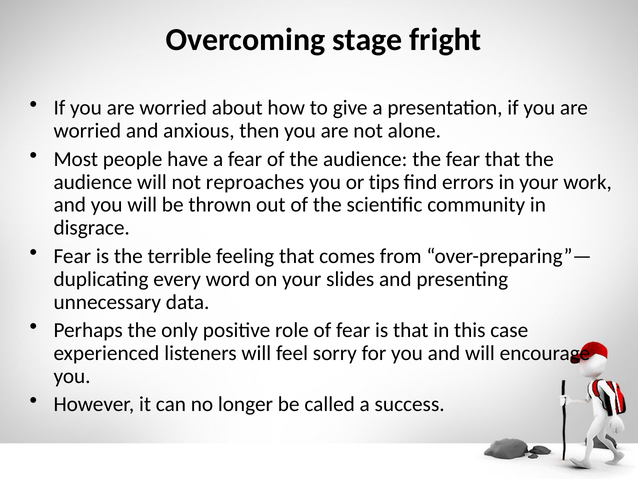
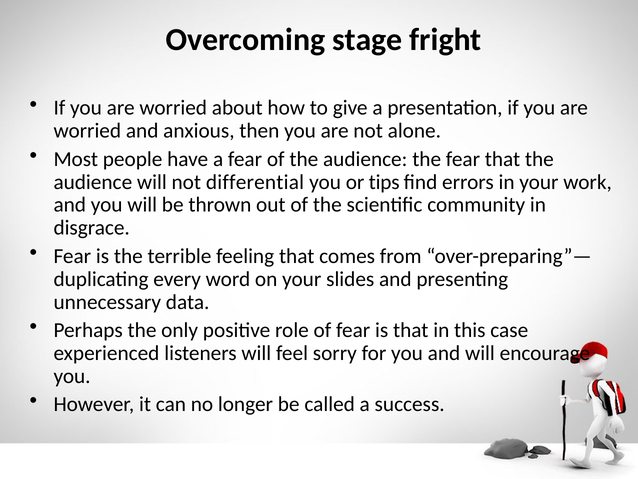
reproaches: reproaches -> differential
